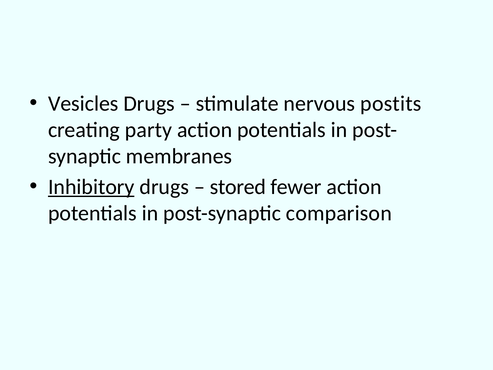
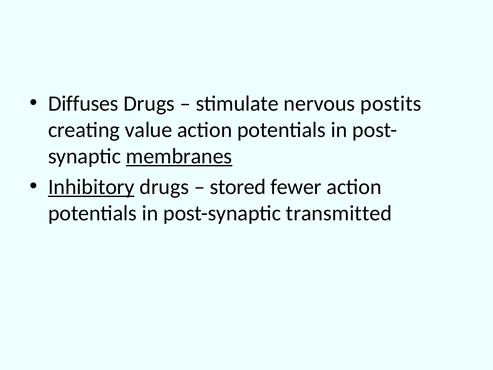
Vesicles: Vesicles -> Diffuses
party: party -> value
membranes underline: none -> present
comparison: comparison -> transmitted
